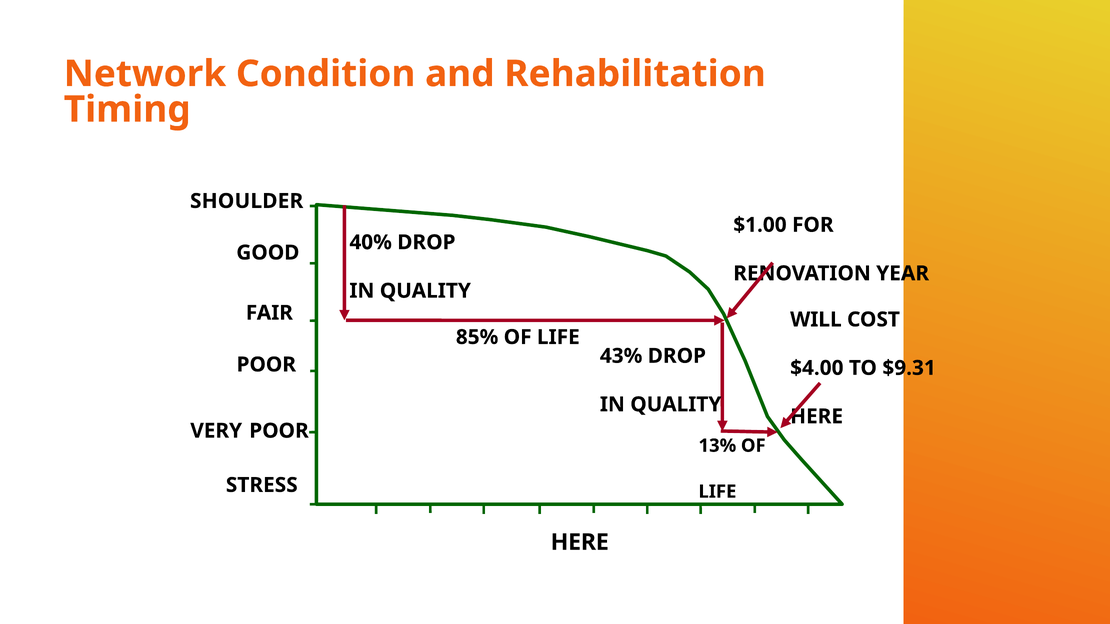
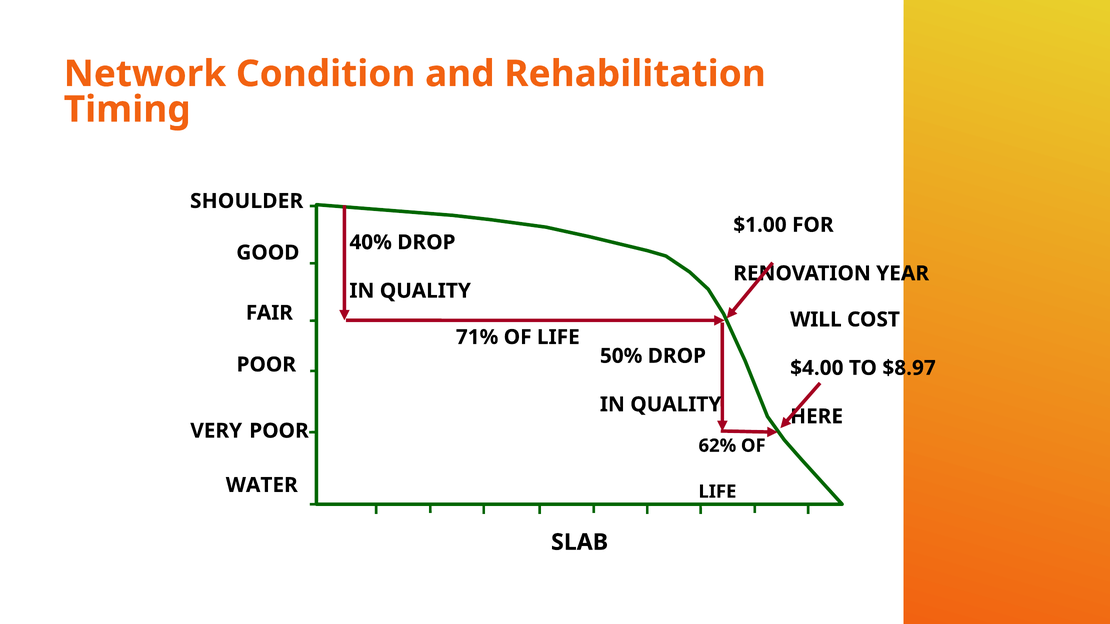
85%: 85% -> 71%
43%: 43% -> 50%
$9.31: $9.31 -> $8.97
13%: 13% -> 62%
STRESS: STRESS -> WATER
HERE at (580, 542): HERE -> SLAB
